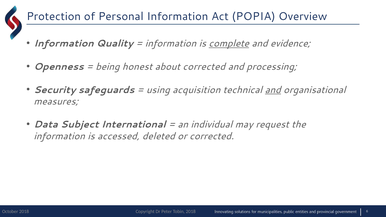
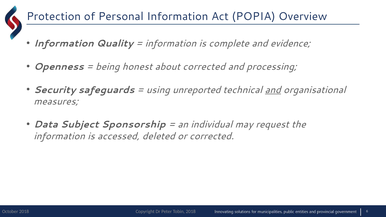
complete underline: present -> none
acquisition: acquisition -> unreported
International: International -> Sponsorship
